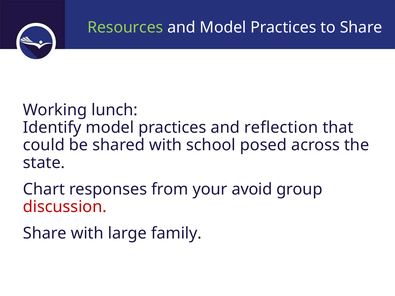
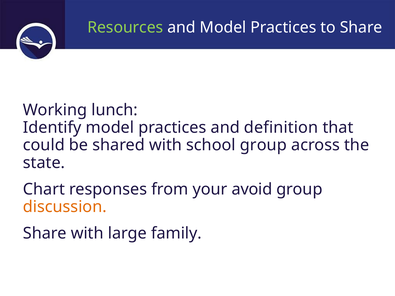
reflection: reflection -> definition
school posed: posed -> group
discussion colour: red -> orange
